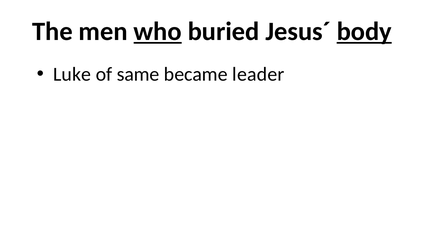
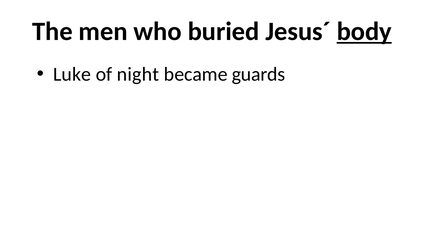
who underline: present -> none
same: same -> night
leader: leader -> guards
